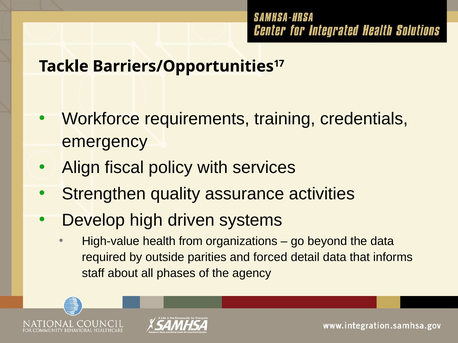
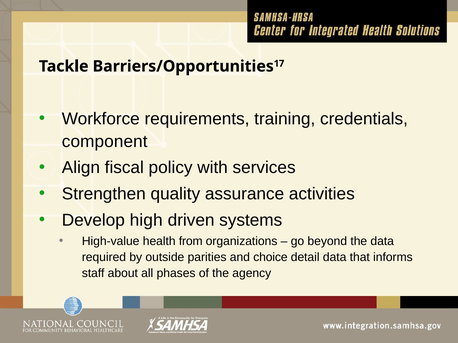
emergency: emergency -> component
forced: forced -> choice
